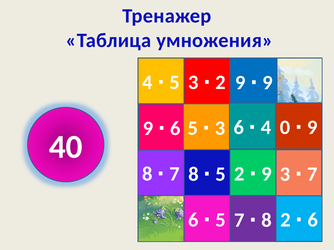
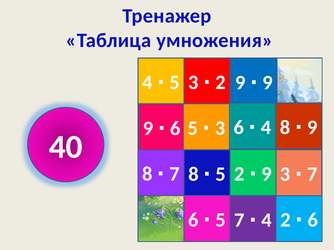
0 at (285, 128): 0 -> 8
7 8: 8 -> 4
